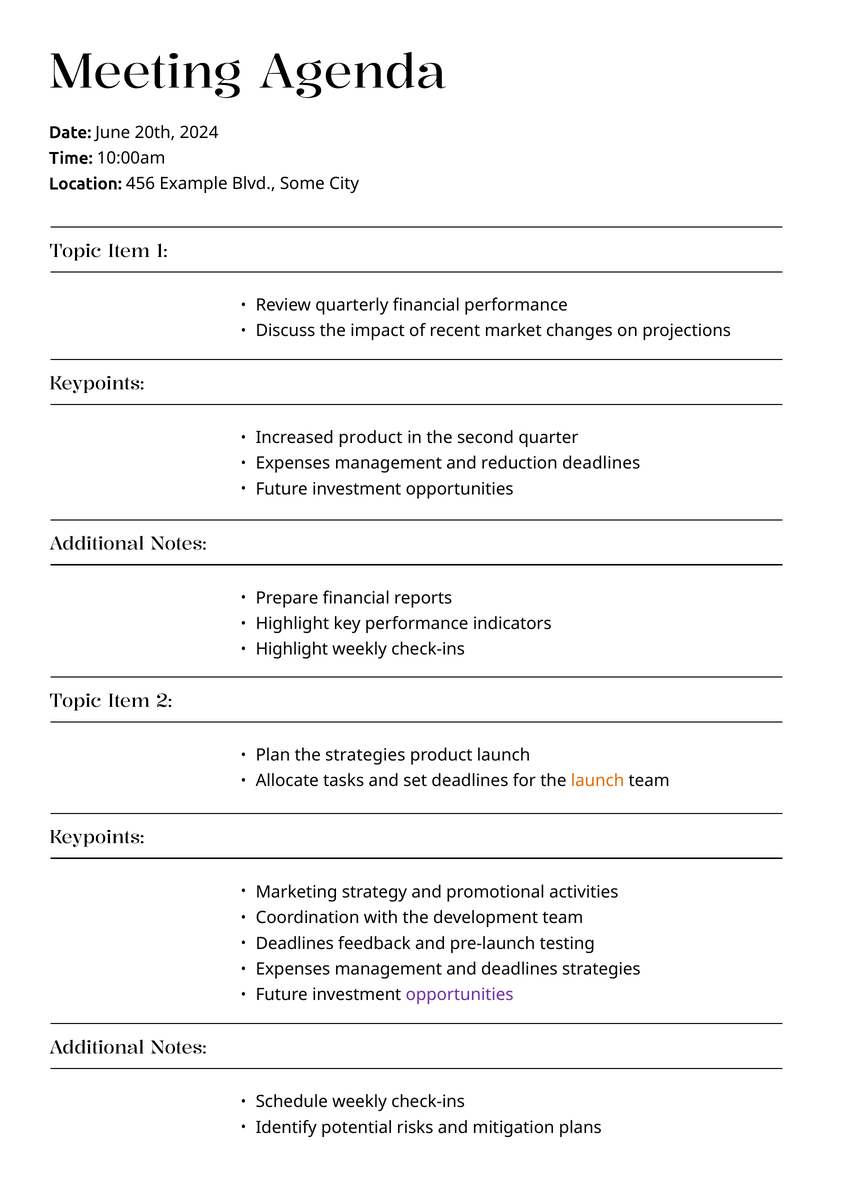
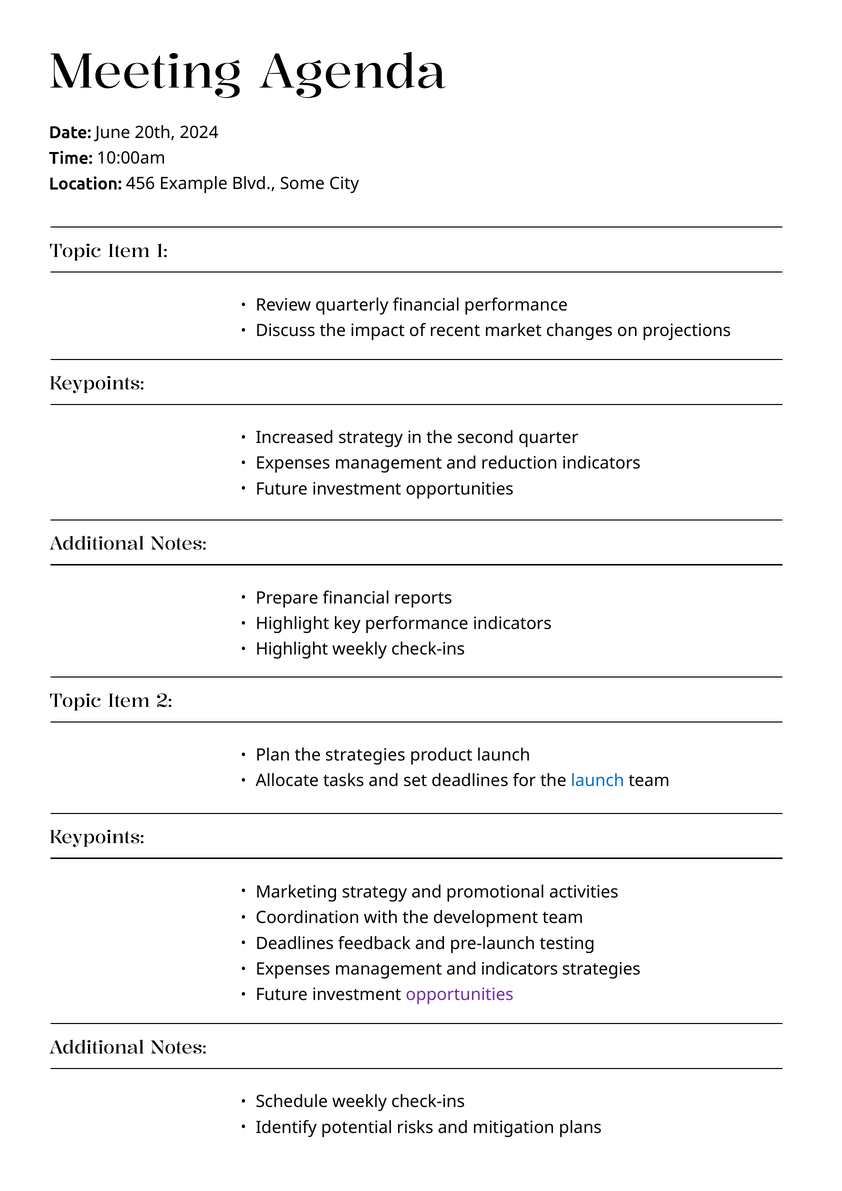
Increased product: product -> strategy
reduction deadlines: deadlines -> indicators
launch at (598, 781) colour: orange -> blue
and deadlines: deadlines -> indicators
